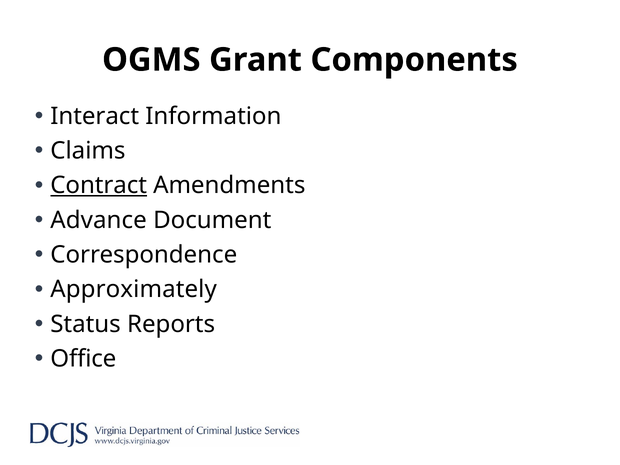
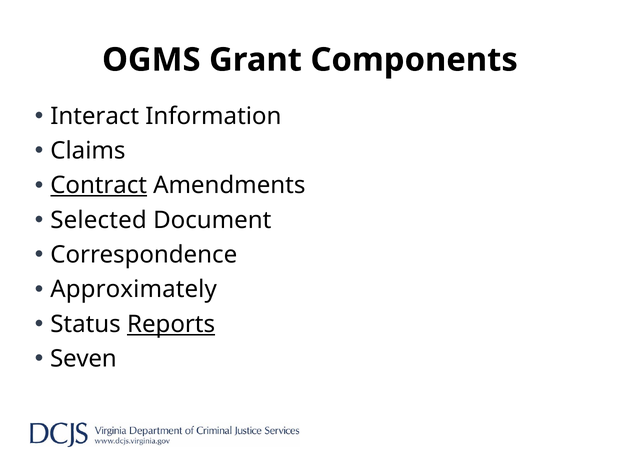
Advance: Advance -> Selected
Reports underline: none -> present
Office: Office -> Seven
